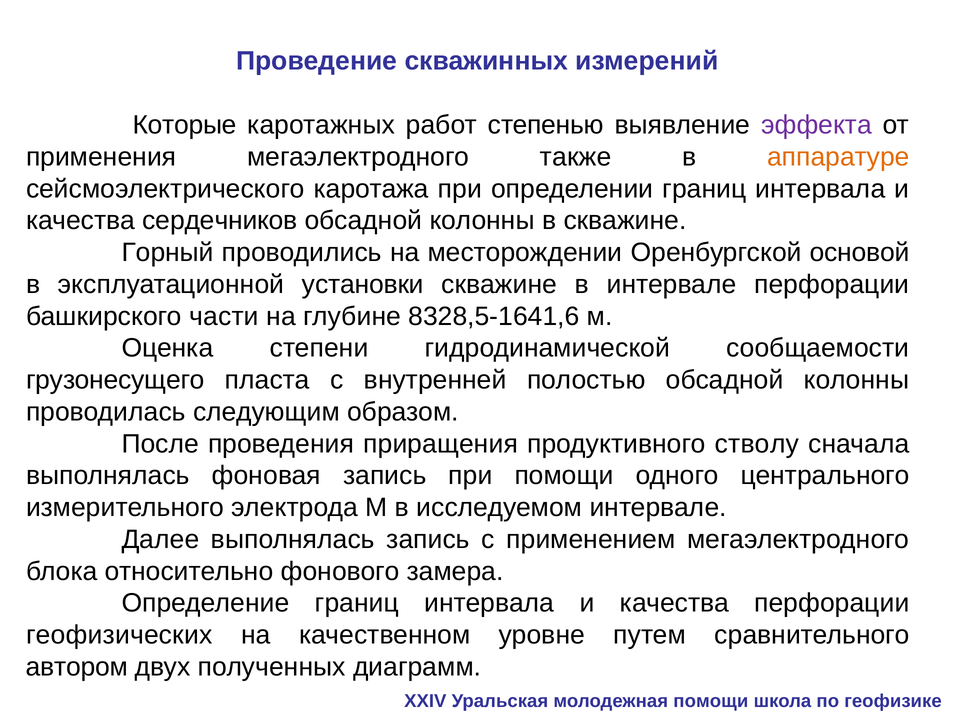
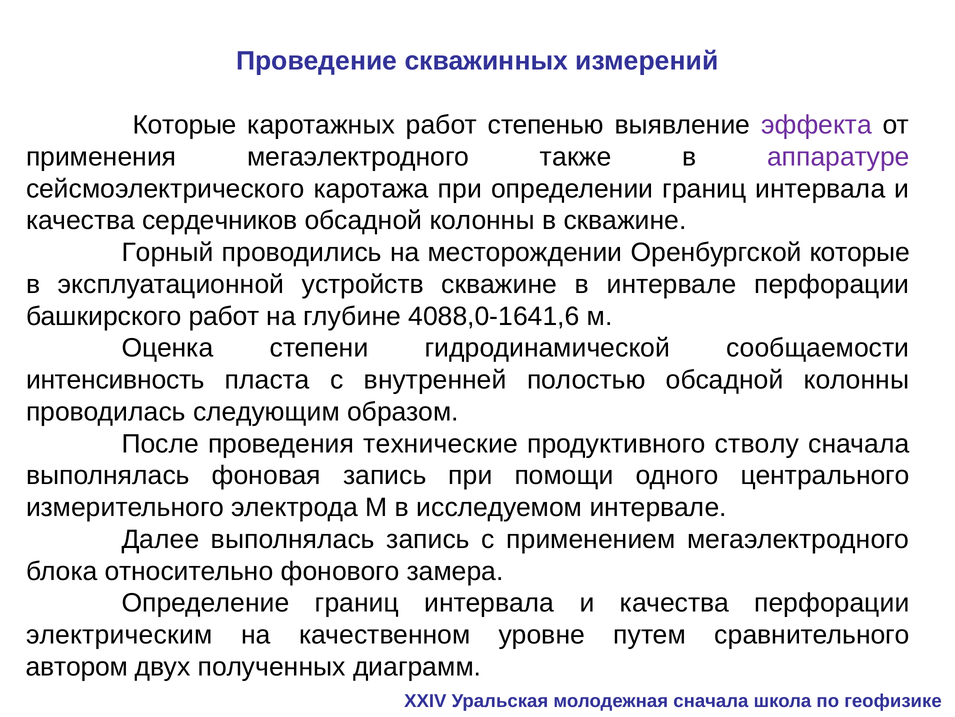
аппаратуре colour: orange -> purple
Оренбургской основой: основой -> которые
установки: установки -> устройств
башкирского части: части -> работ
8328,5-1641,6: 8328,5-1641,6 -> 4088,0-1641,6
грузонесущего: грузонесущего -> интенсивность
приращения: приращения -> технические
геофизических: геофизических -> электрическим
молодежная помощи: помощи -> сначала
